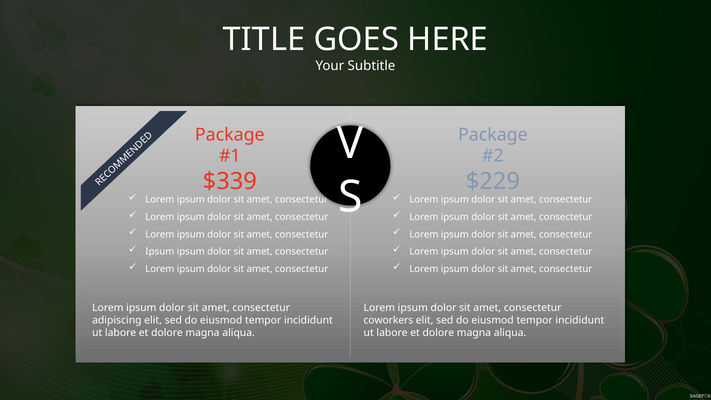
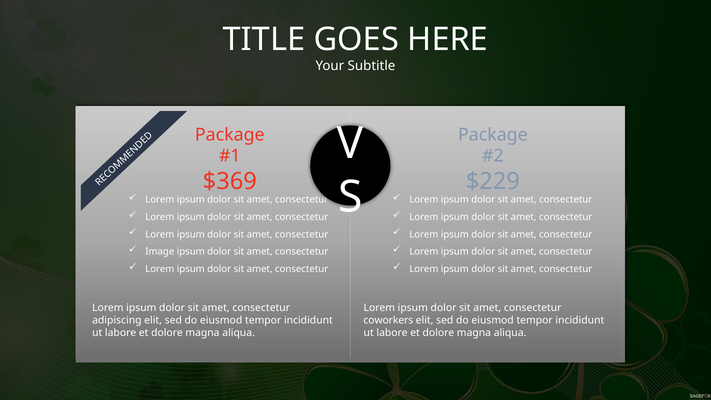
$339: $339 -> $369
Ipsum at (160, 252): Ipsum -> Image
